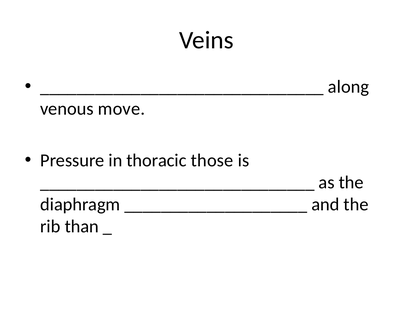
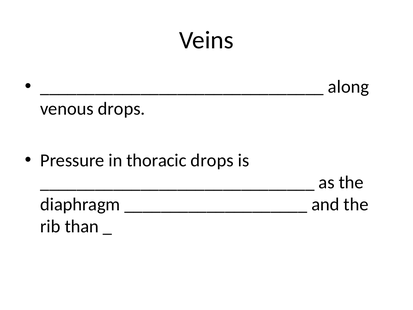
venous move: move -> drops
thoracic those: those -> drops
